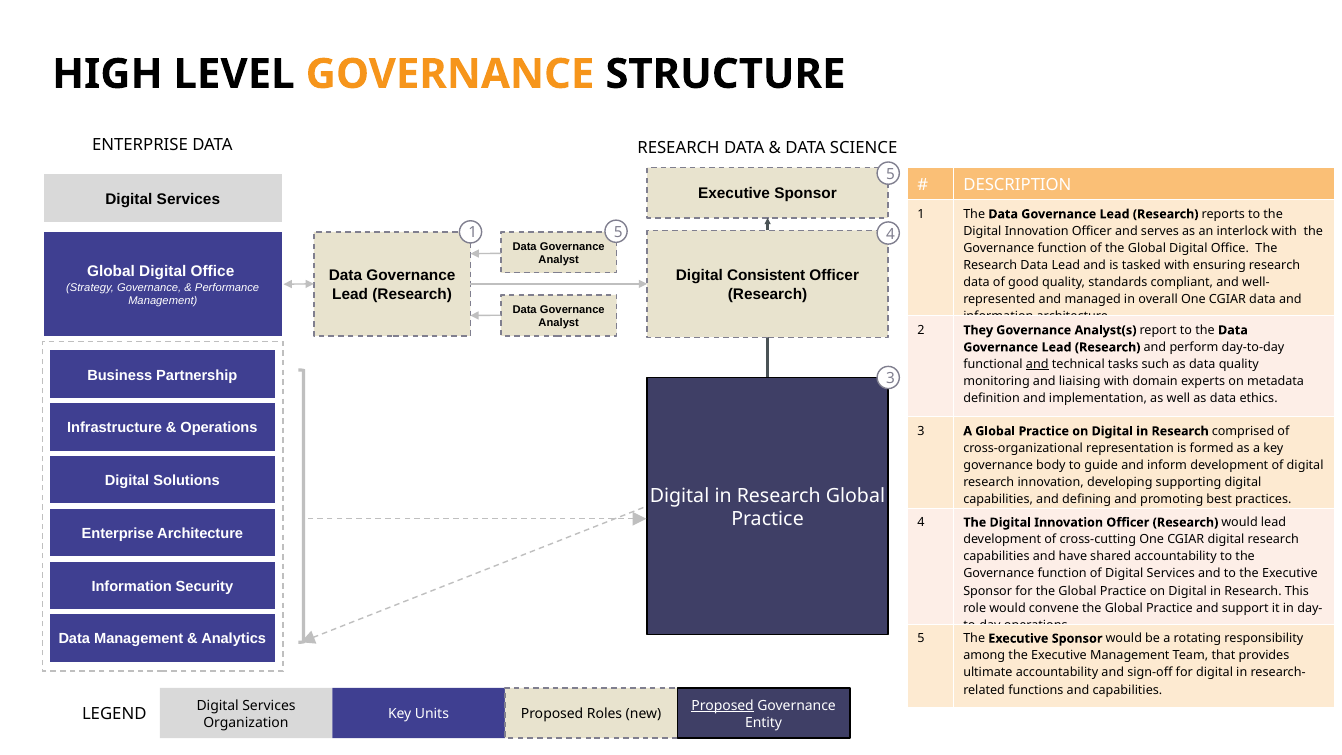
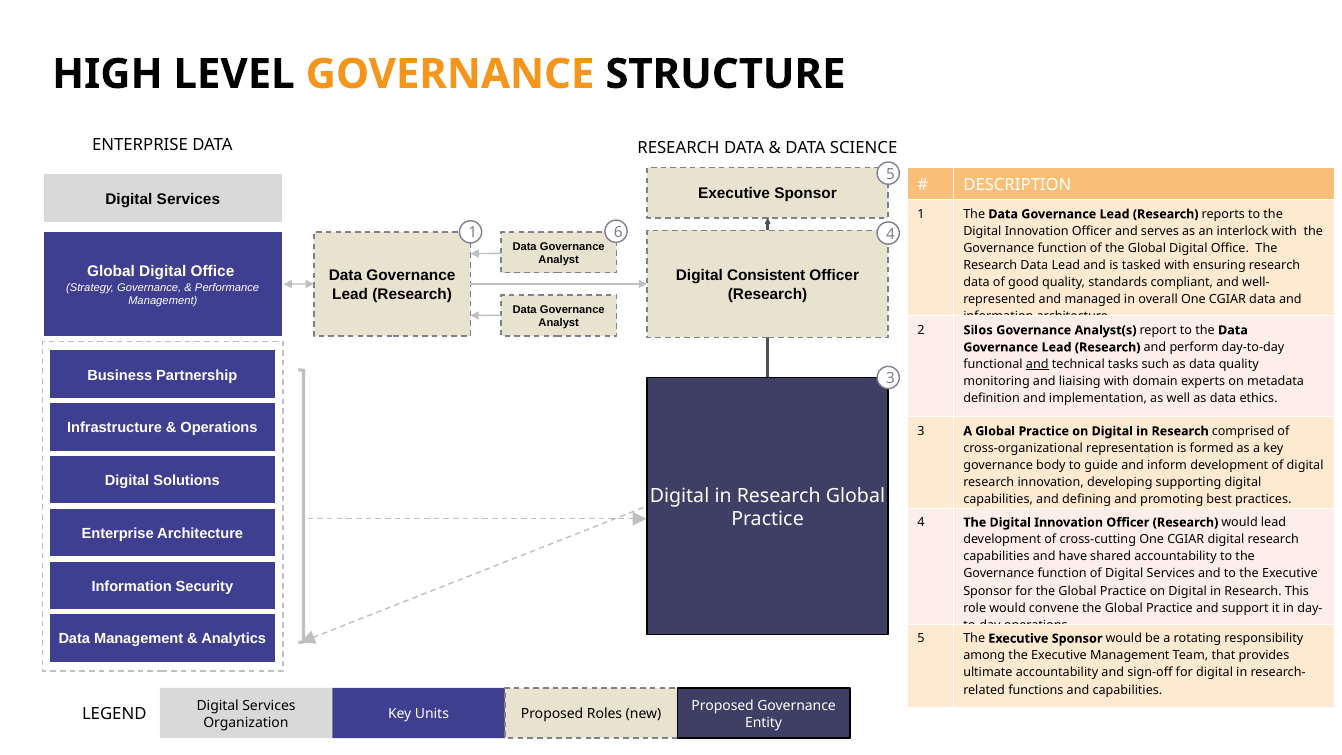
1 5: 5 -> 6
They: They -> Silos
Proposed at (723, 705) underline: present -> none
